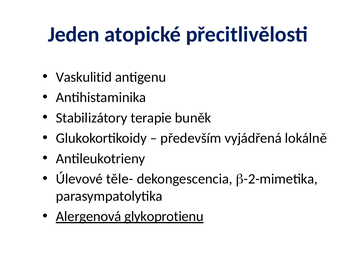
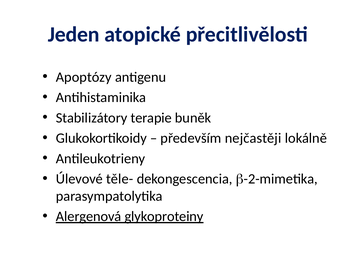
Vaskulitid: Vaskulitid -> Apoptózy
vyjádřená: vyjádřená -> nejčastěji
glykoprotienu: glykoprotienu -> glykoproteiny
